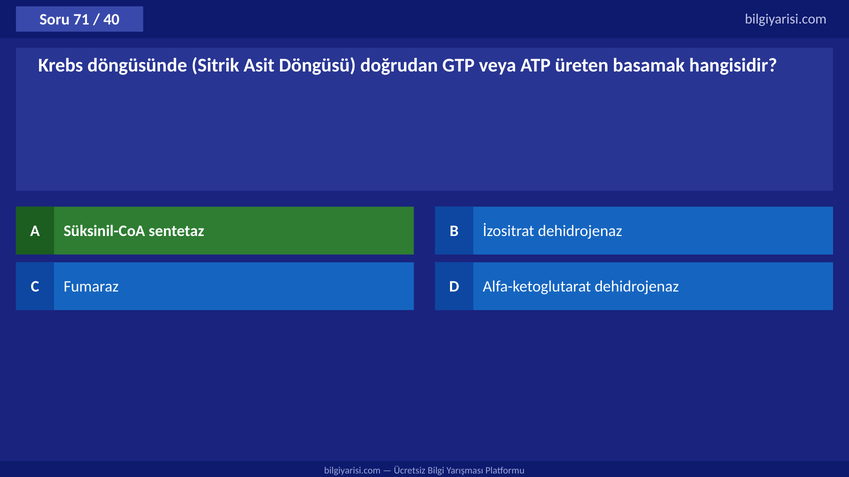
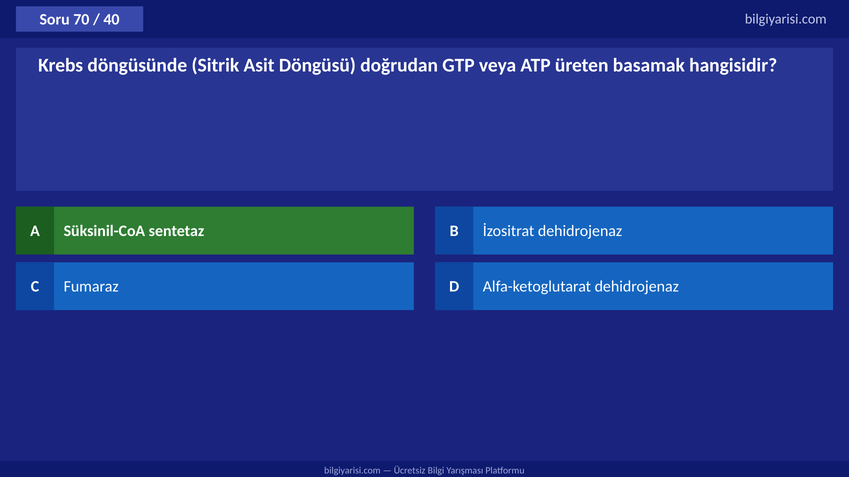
71: 71 -> 70
